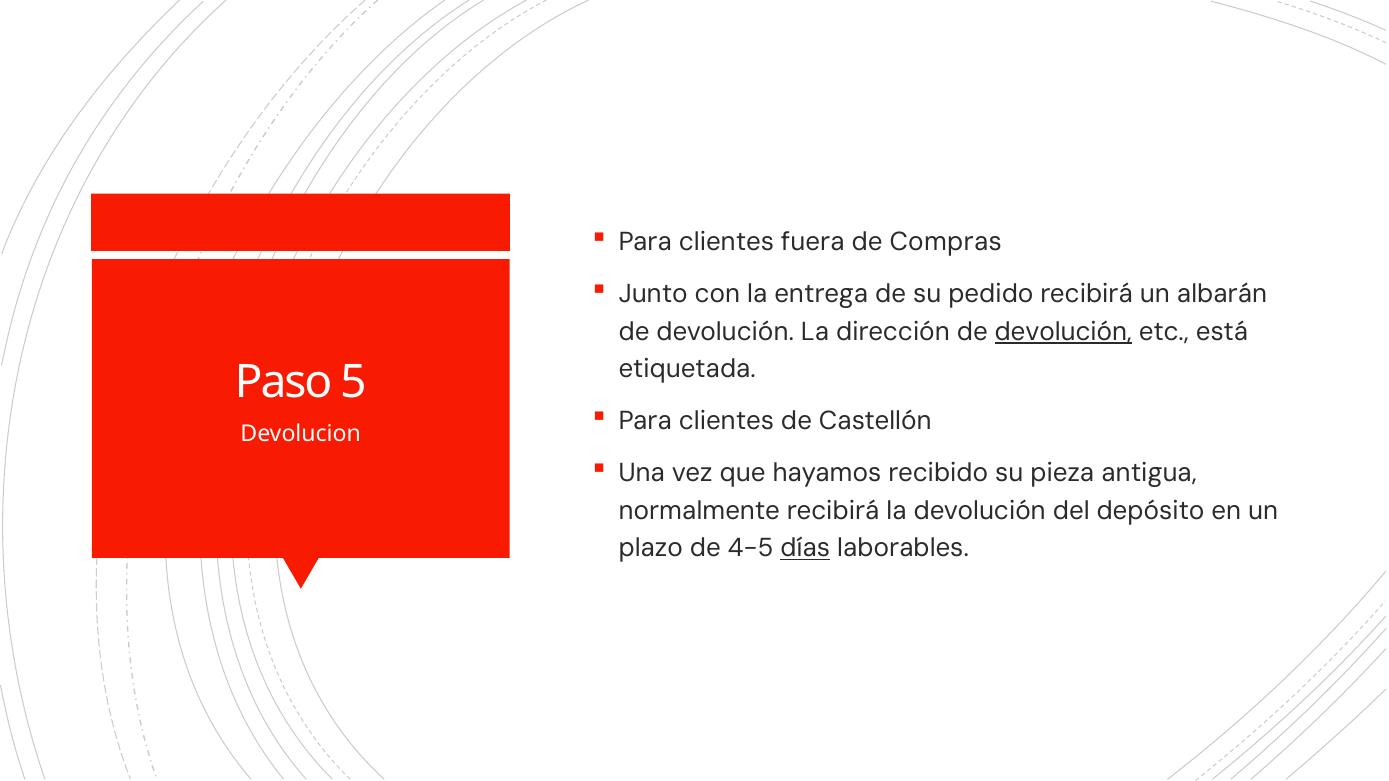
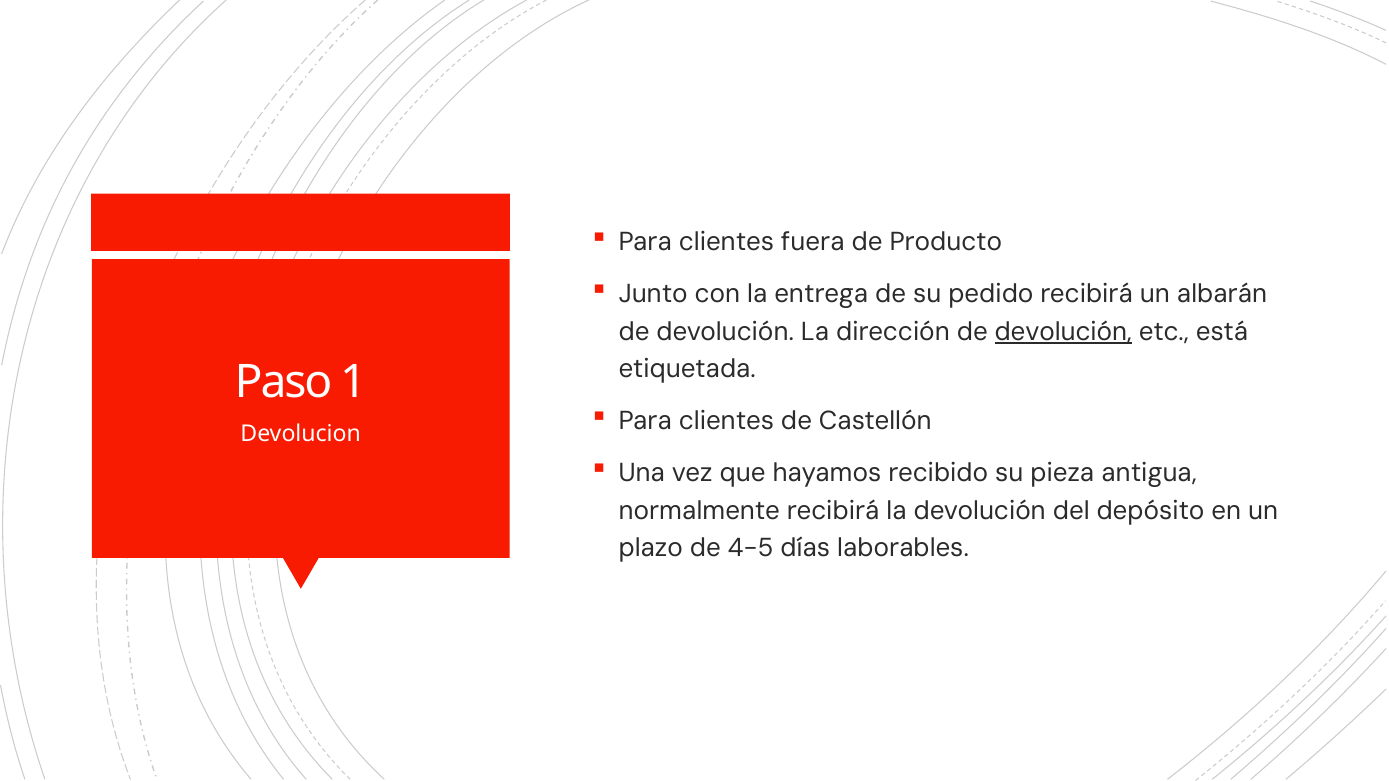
Compras: Compras -> Producto
5: 5 -> 1
días underline: present -> none
